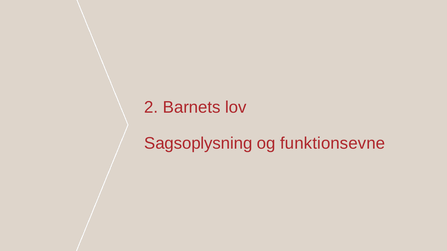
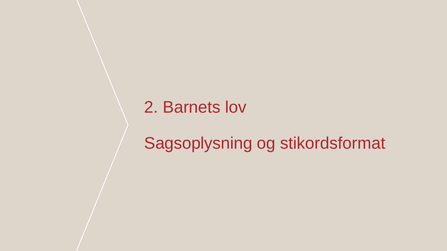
funktionsevne: funktionsevne -> stikordsformat
